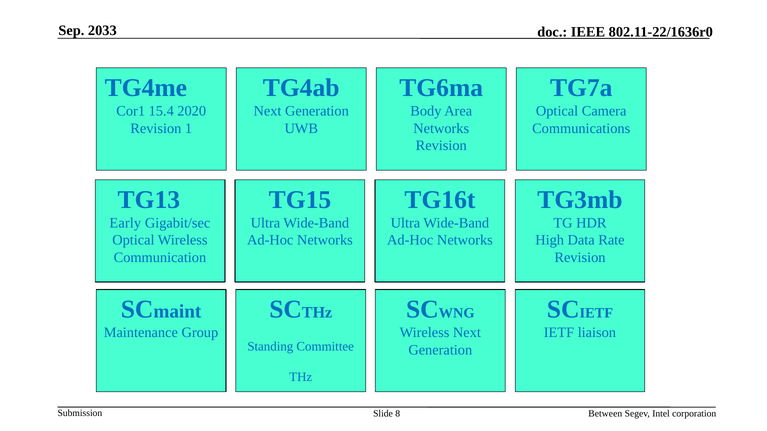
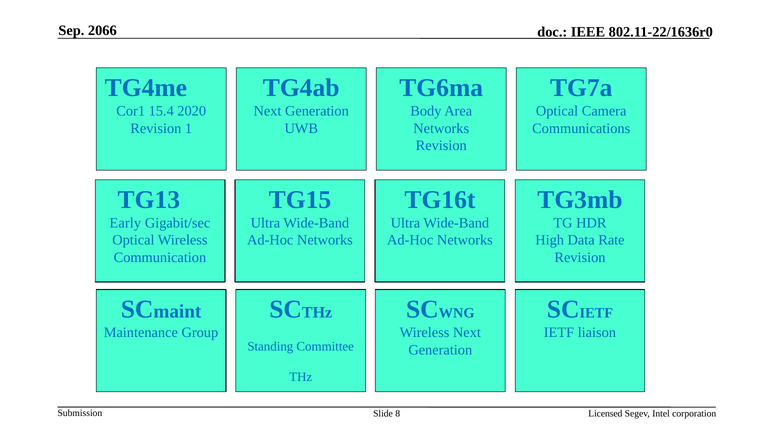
2033: 2033 -> 2066
Between: Between -> Licensed
